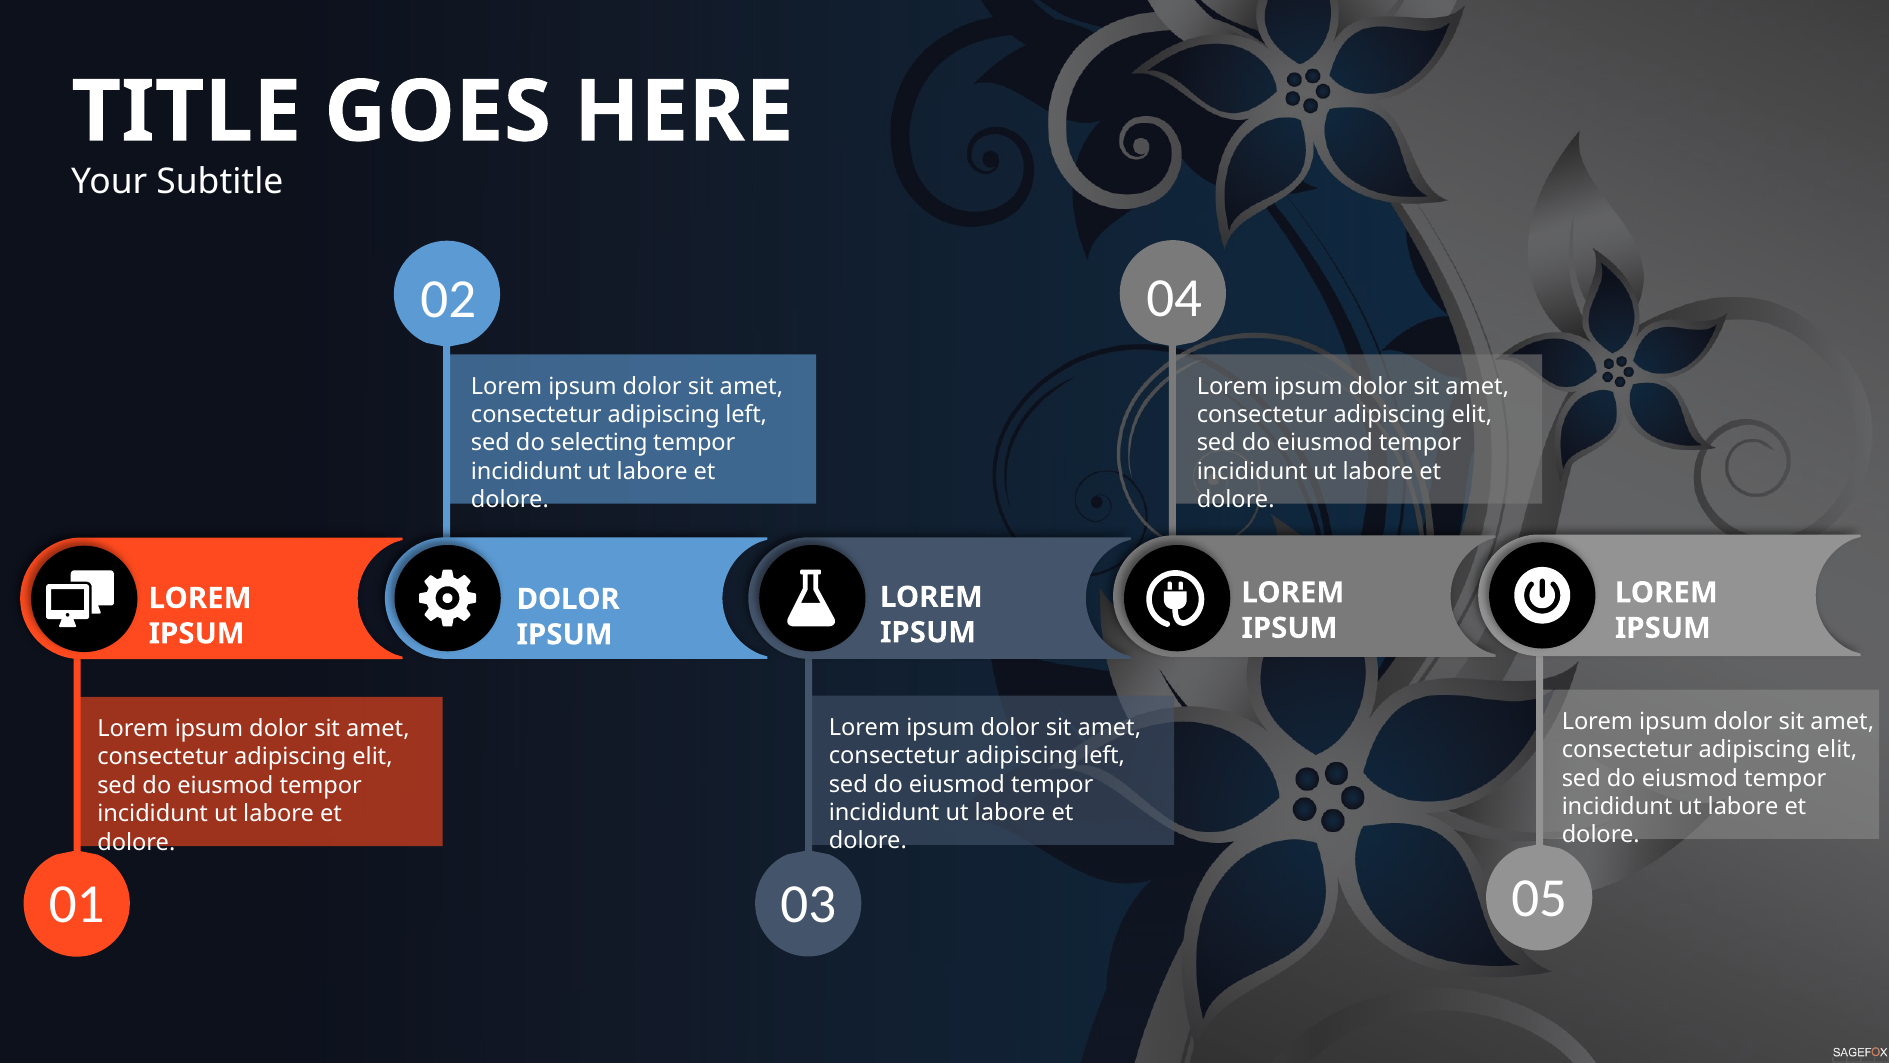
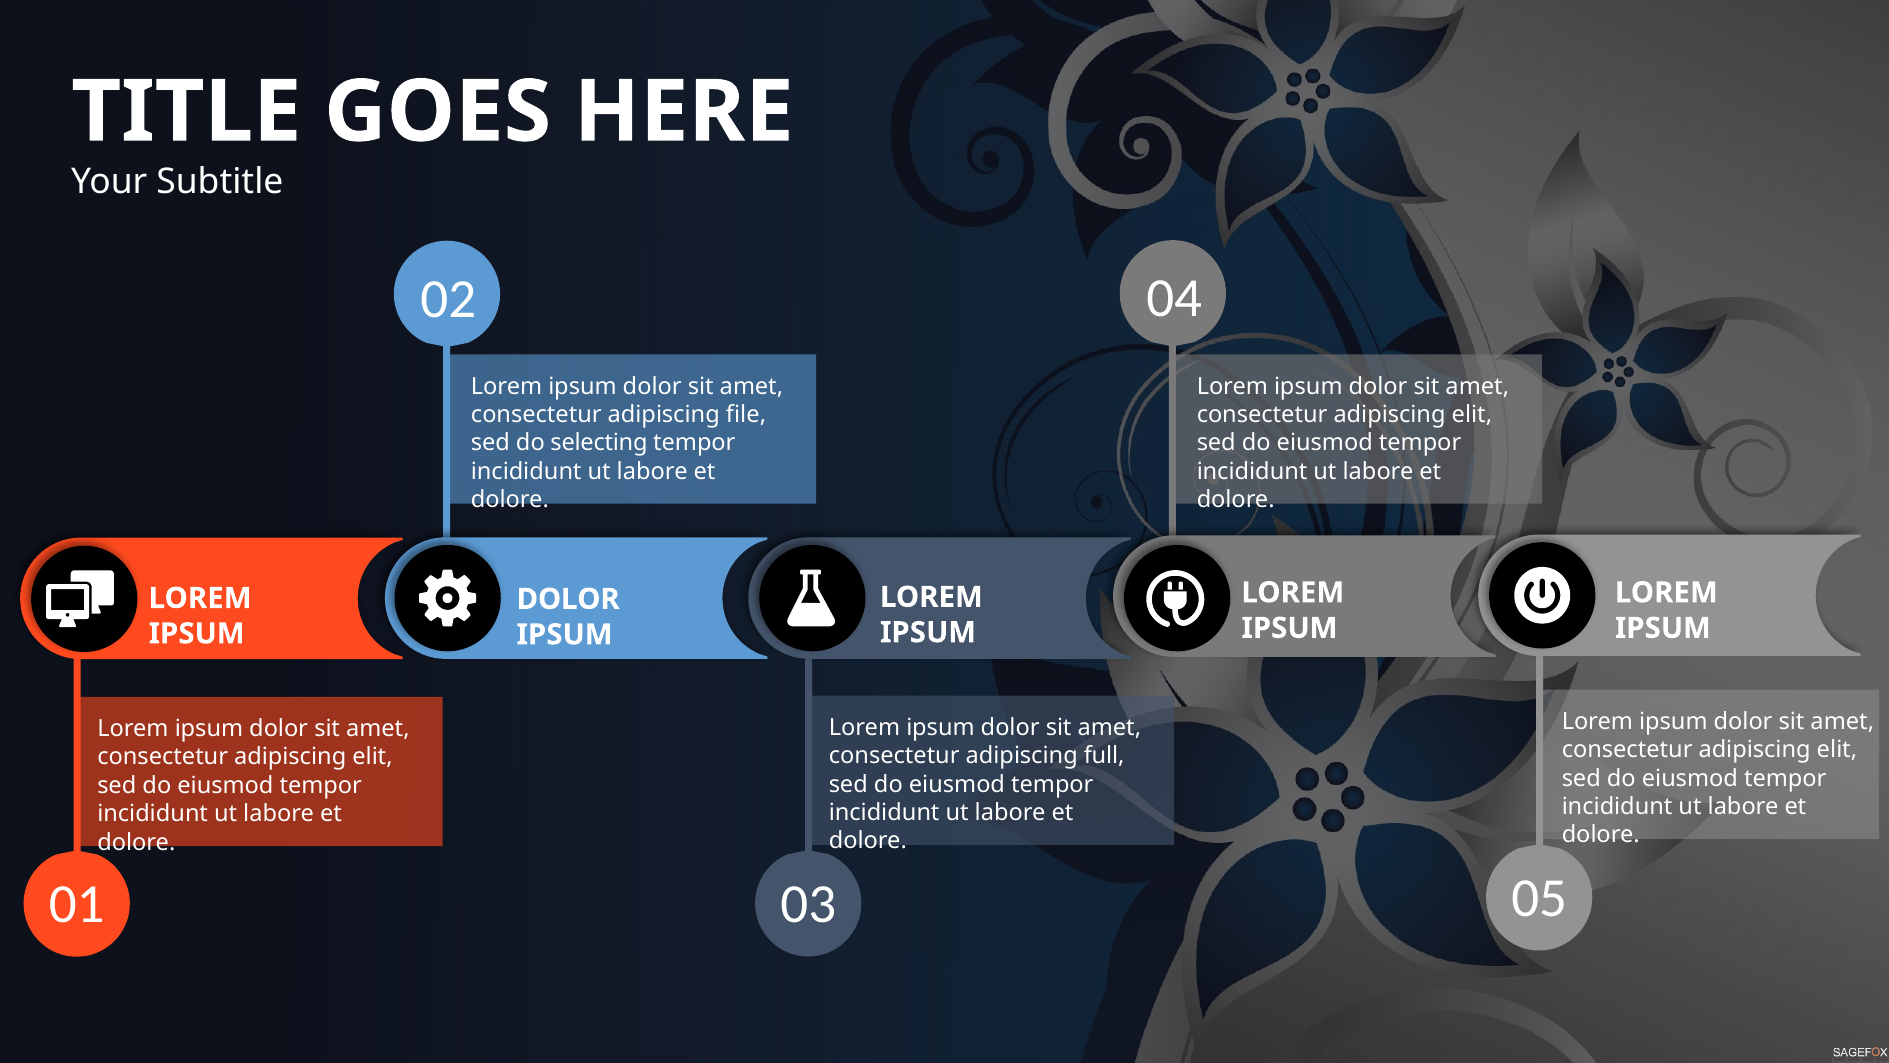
left at (746, 415): left -> file
left at (1104, 756): left -> full
